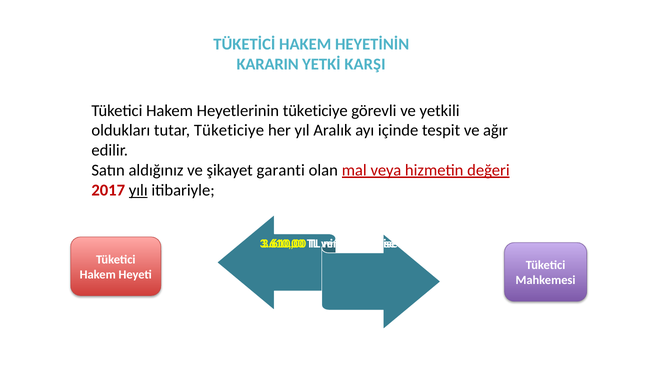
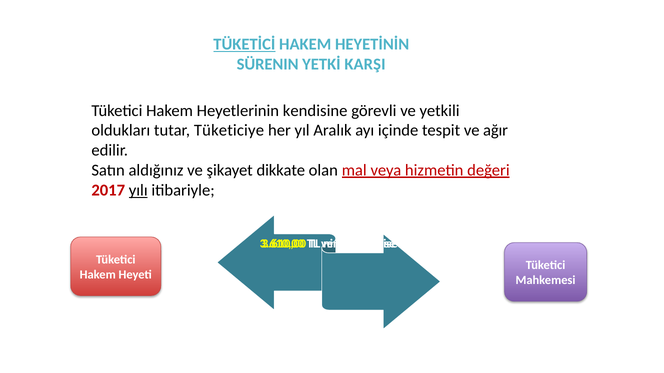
TÜKETİCİ underline: none -> present
KARARIN: KARARIN -> SÜRENIN
Heyetlerinin tüketiciye: tüketiciye -> kendisine
garanti: garanti -> dikkate
